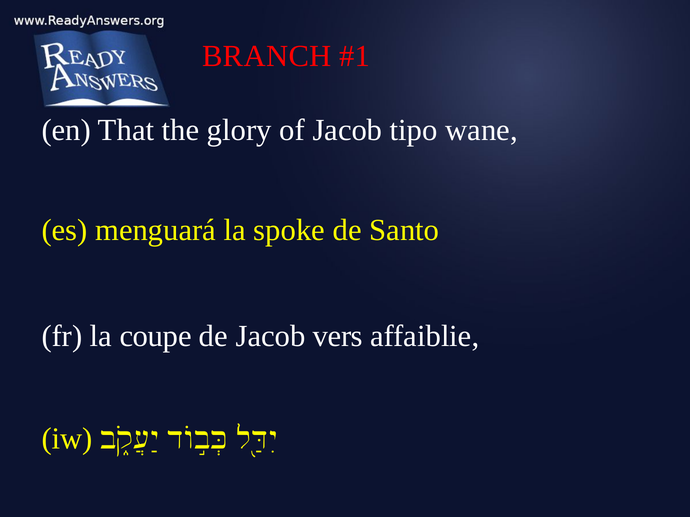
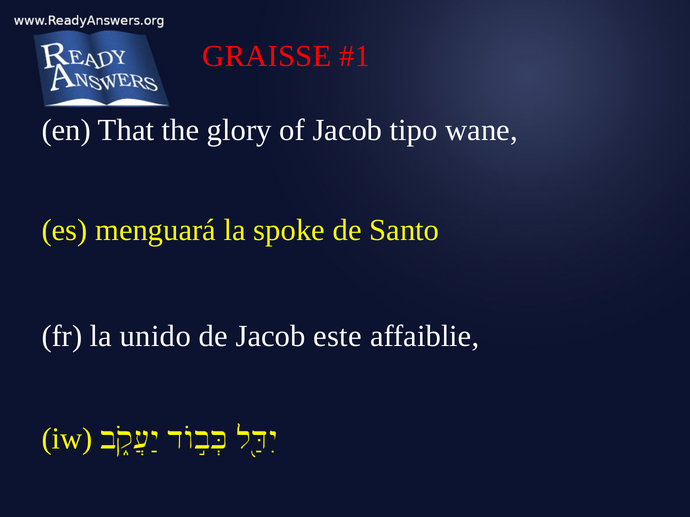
BRANCH: BRANCH -> GRAISSE
coupe: coupe -> unido
vers: vers -> este
